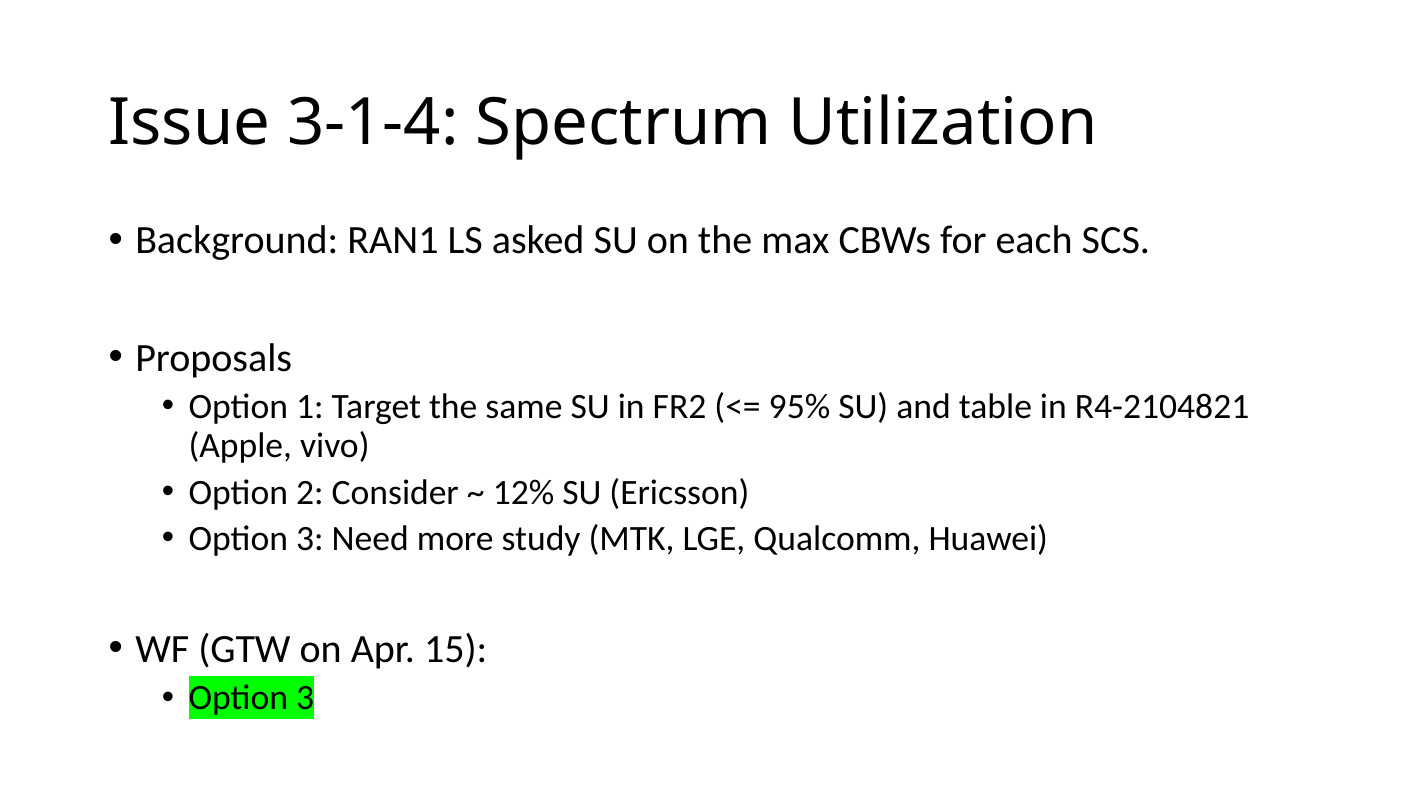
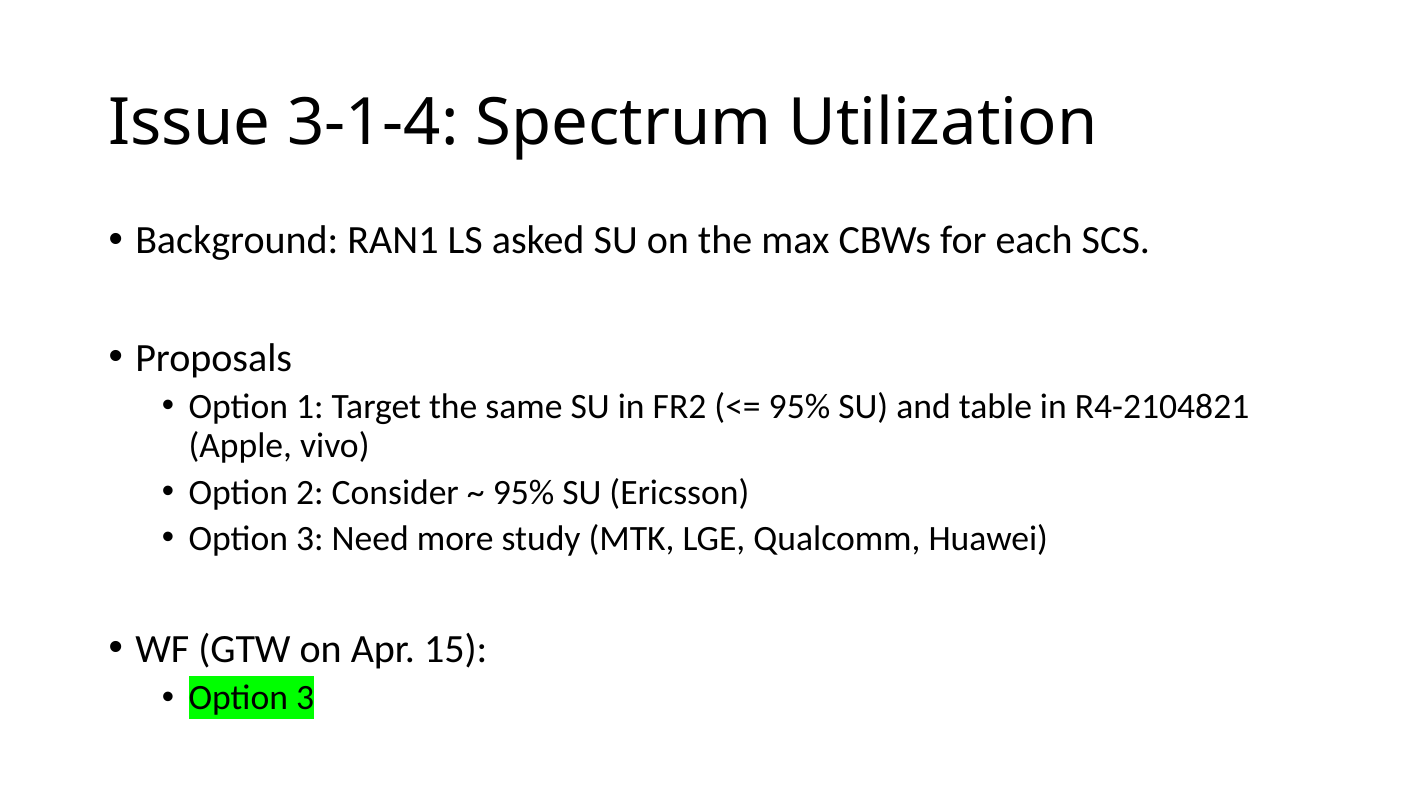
12% at (524, 492): 12% -> 95%
